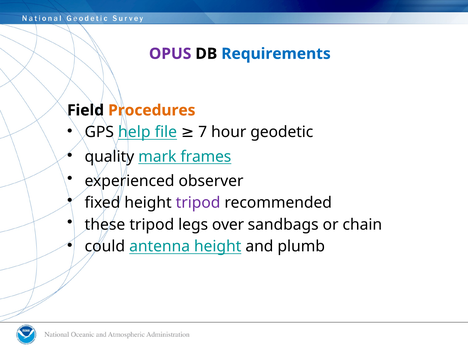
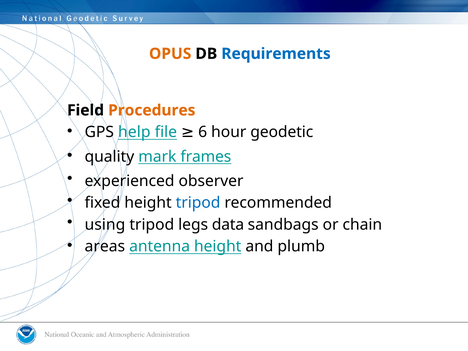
OPUS colour: purple -> orange
7: 7 -> 6
tripod at (198, 203) colour: purple -> blue
these: these -> using
over: over -> data
could: could -> areas
